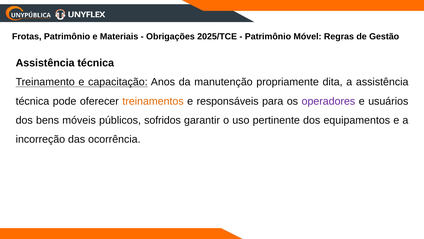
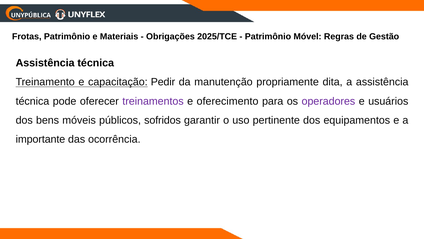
Anos: Anos -> Pedir
treinamentos colour: orange -> purple
responsáveis: responsáveis -> oferecimento
incorreção: incorreção -> importante
